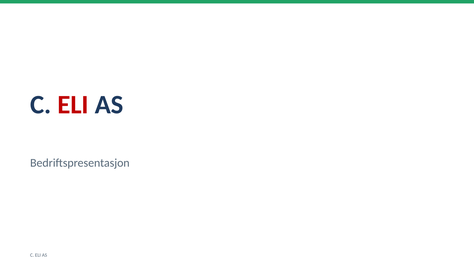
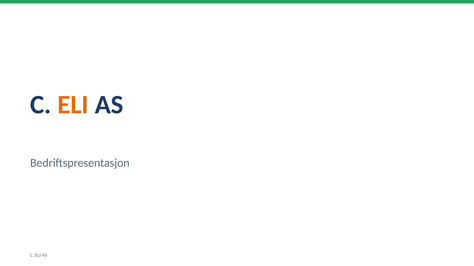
ELI at (73, 105) colour: red -> orange
